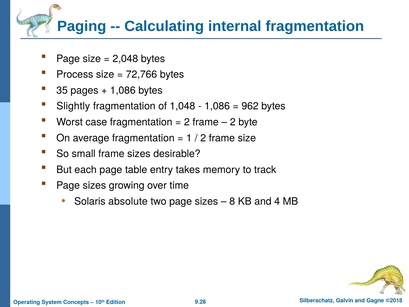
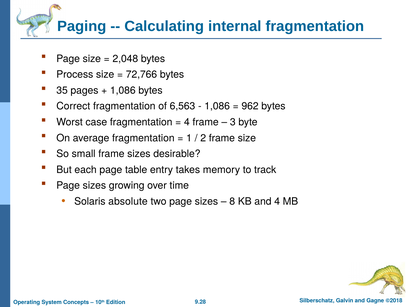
Slightly: Slightly -> Correct
1,048: 1,048 -> 6,563
2 at (187, 122): 2 -> 4
2 at (233, 122): 2 -> 3
